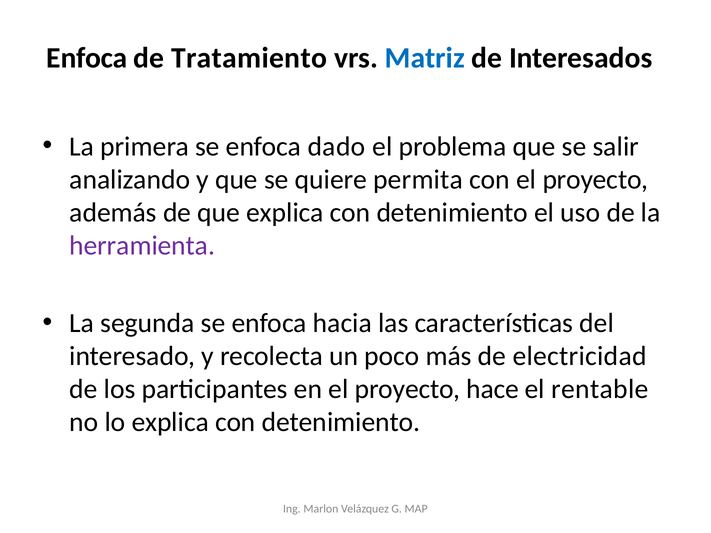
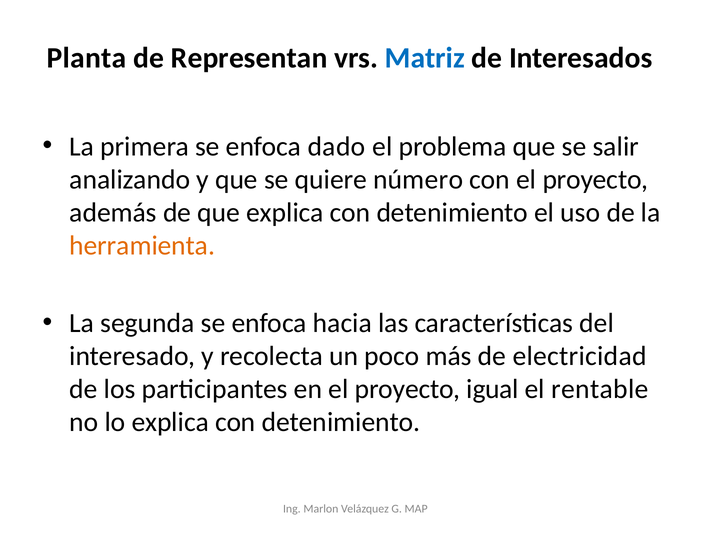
Enfoca at (87, 58): Enfoca -> Planta
Tratamiento: Tratamiento -> Representan
permita: permita -> número
herramienta colour: purple -> orange
hace: hace -> igual
